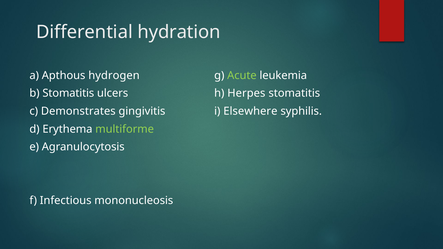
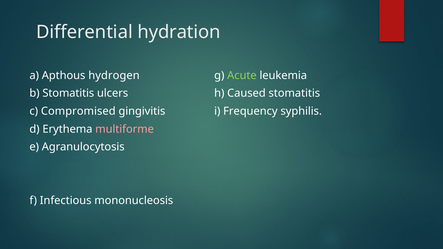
Herpes: Herpes -> Caused
Demonstrates: Demonstrates -> Compromised
Elsewhere: Elsewhere -> Frequency
multiforme colour: light green -> pink
